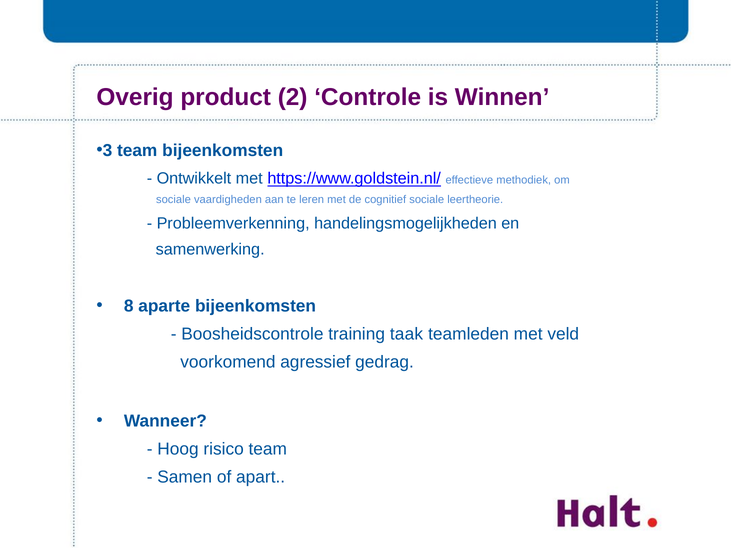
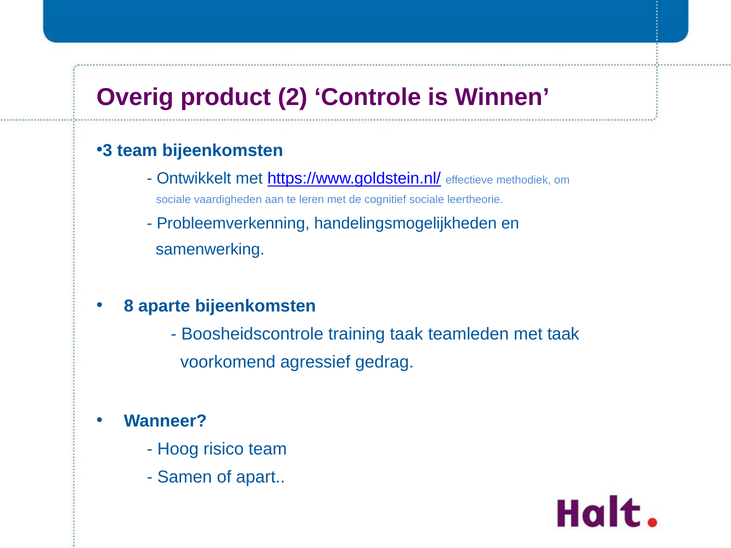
met veld: veld -> taak
